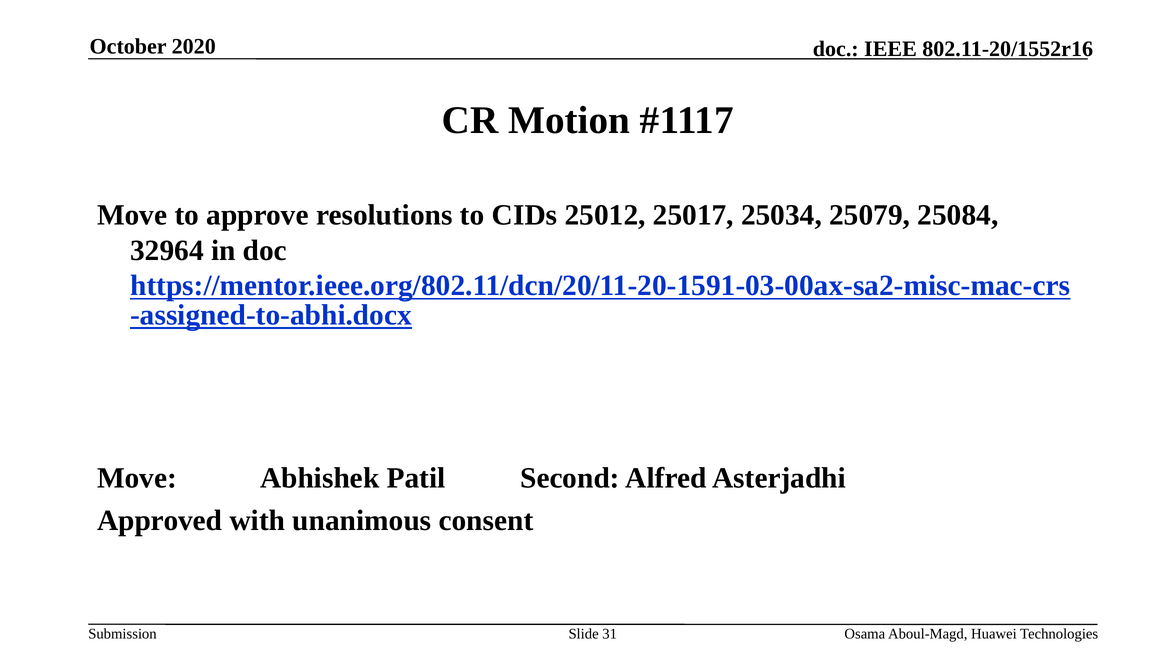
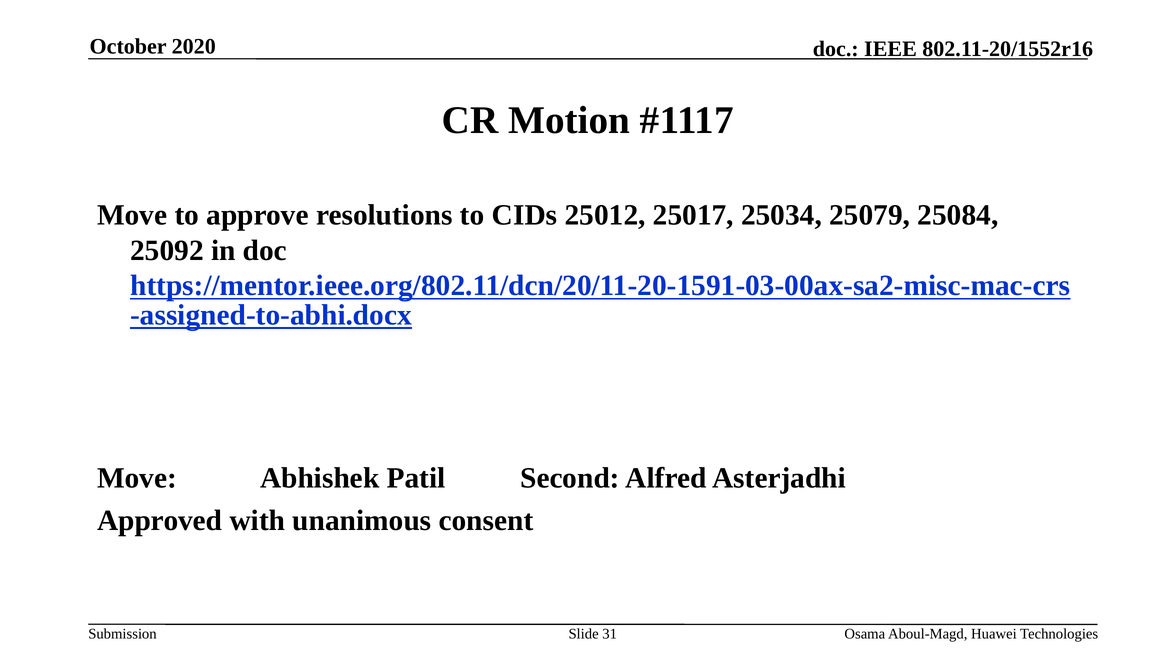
32964: 32964 -> 25092
